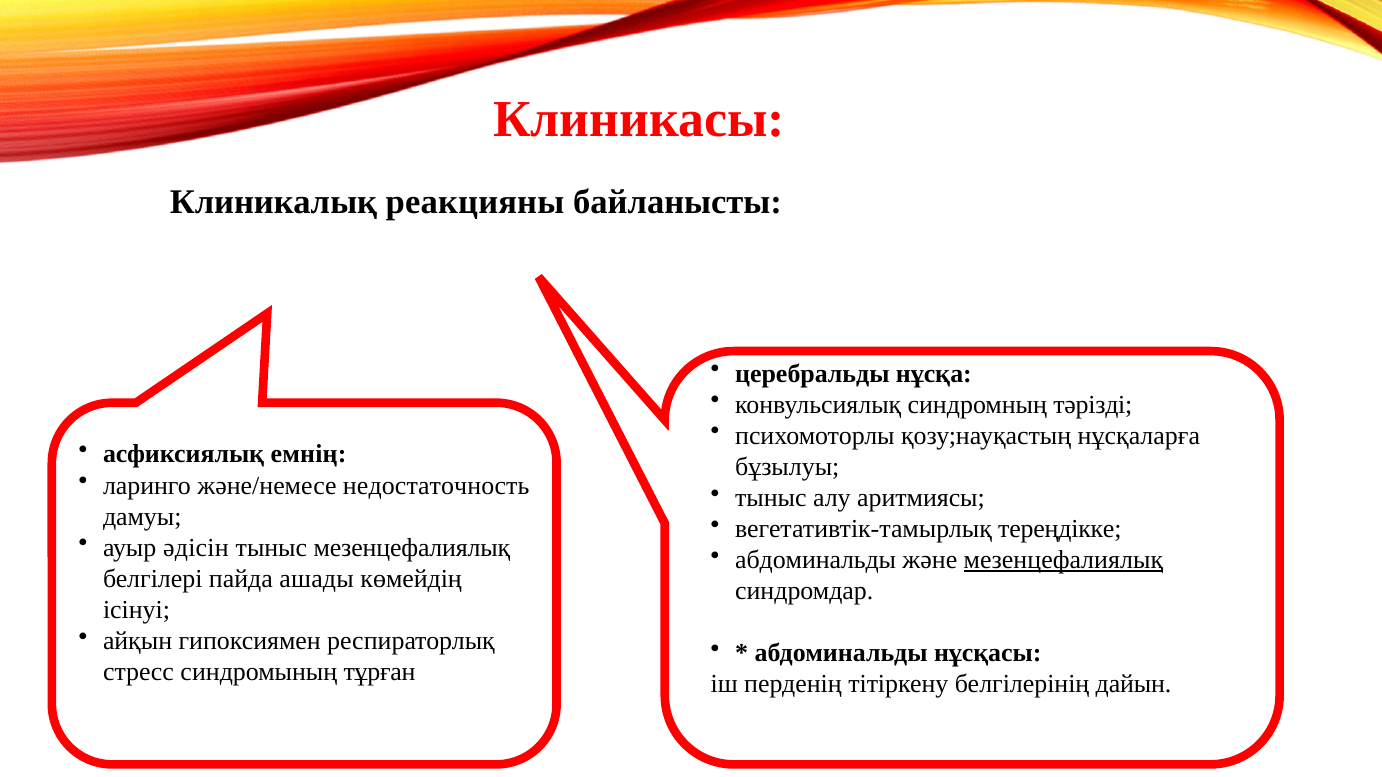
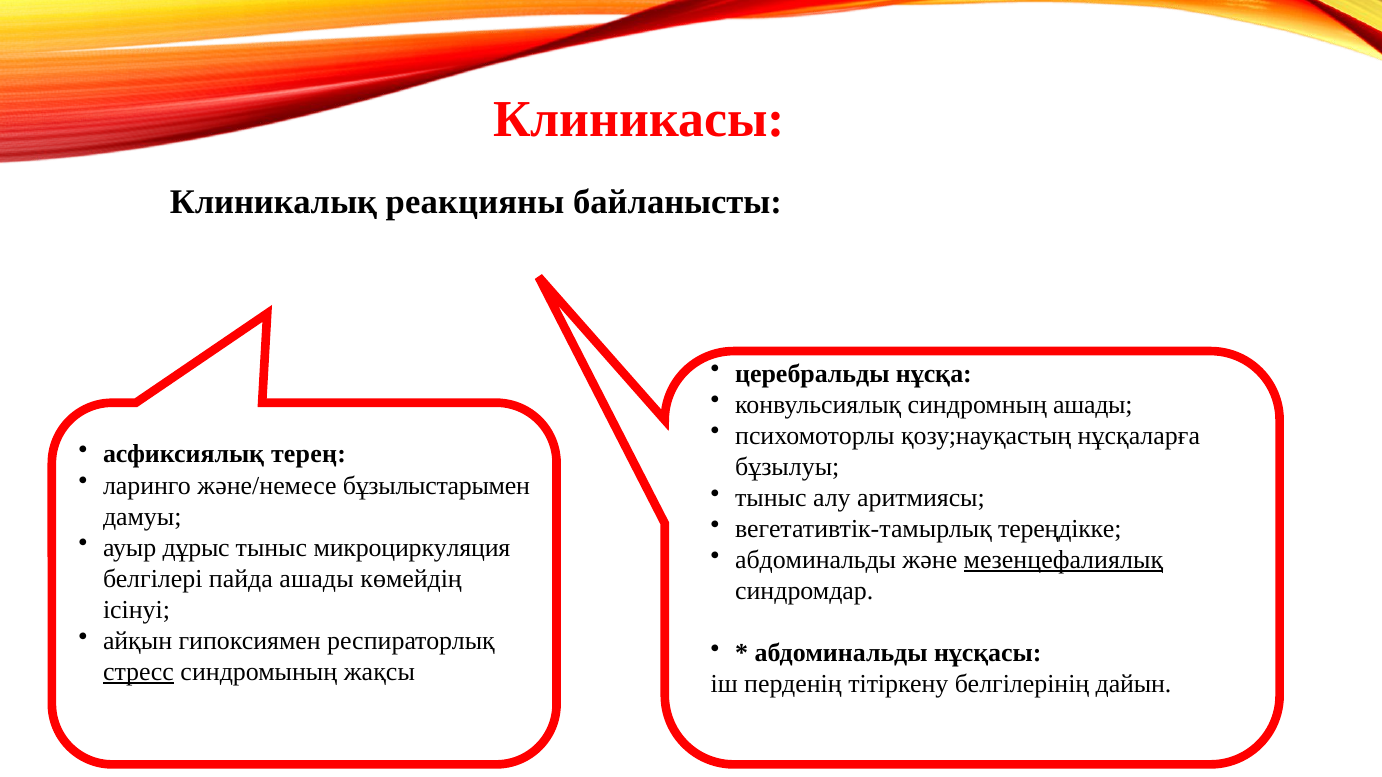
синдромның тәрізді: тәрізді -> ашады
емнің: емнің -> терең
недостаточность: недостаточность -> бұзылыстарымен
әдісін: әдісін -> дұрыс
тыныс мезенцефалиялық: мезенцефалиялық -> микроциркуляция
стресс underline: none -> present
тұрған: тұрған -> жақсы
